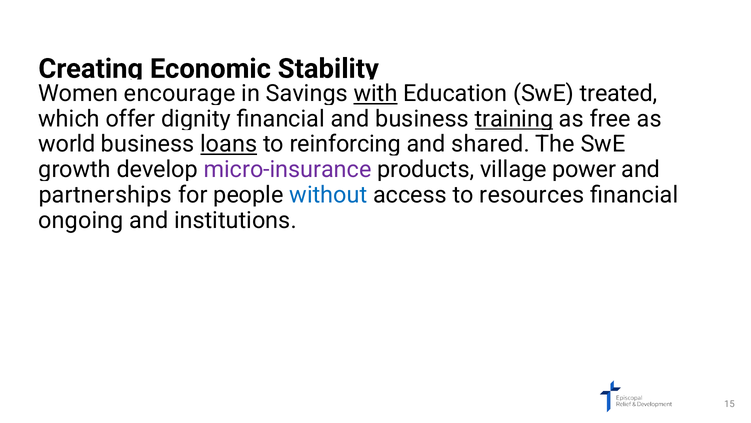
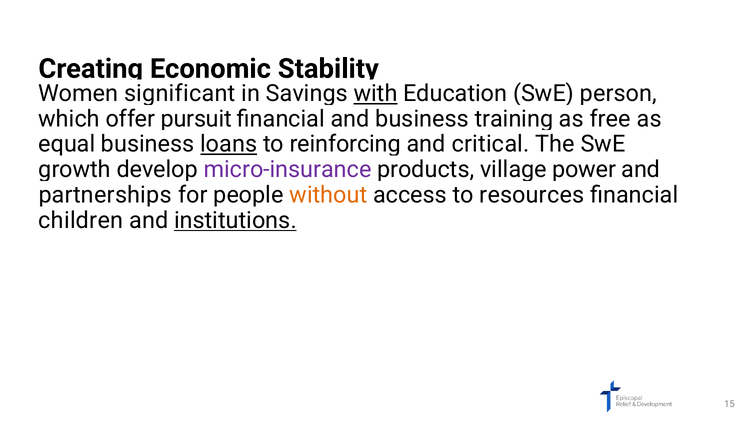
encourage: encourage -> significant
treated: treated -> person
dignity: dignity -> pursuit
training underline: present -> none
world: world -> equal
shared: shared -> critical
without colour: blue -> orange
ongoing: ongoing -> children
institutions underline: none -> present
